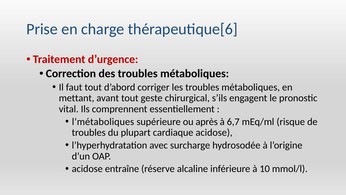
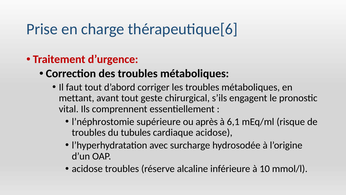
l’métaboliques: l’métaboliques -> l’néphrostomie
6,7: 6,7 -> 6,1
plupart: plupart -> tubules
acidose entraîne: entraîne -> troubles
